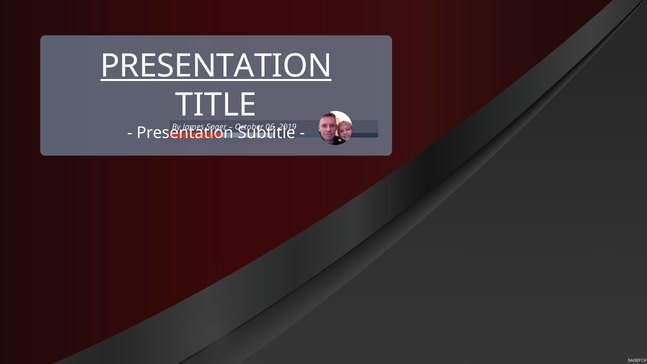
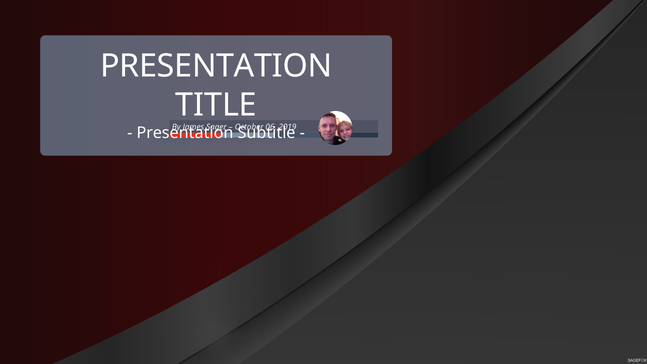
PRESENTATION at (216, 66) underline: present -> none
